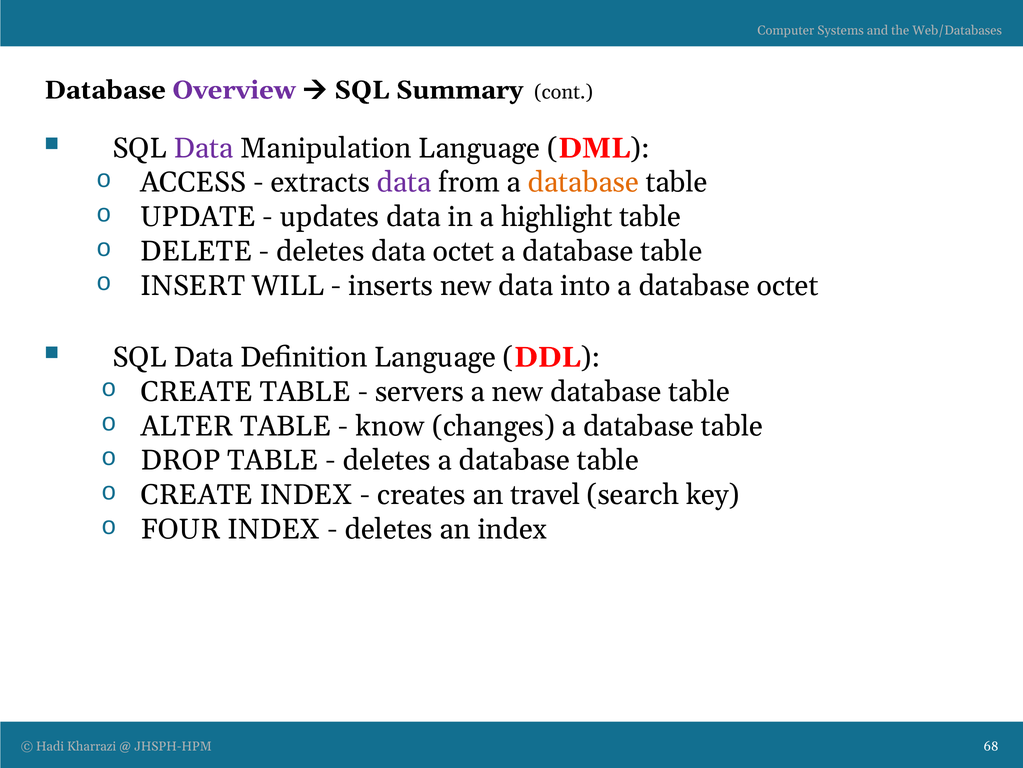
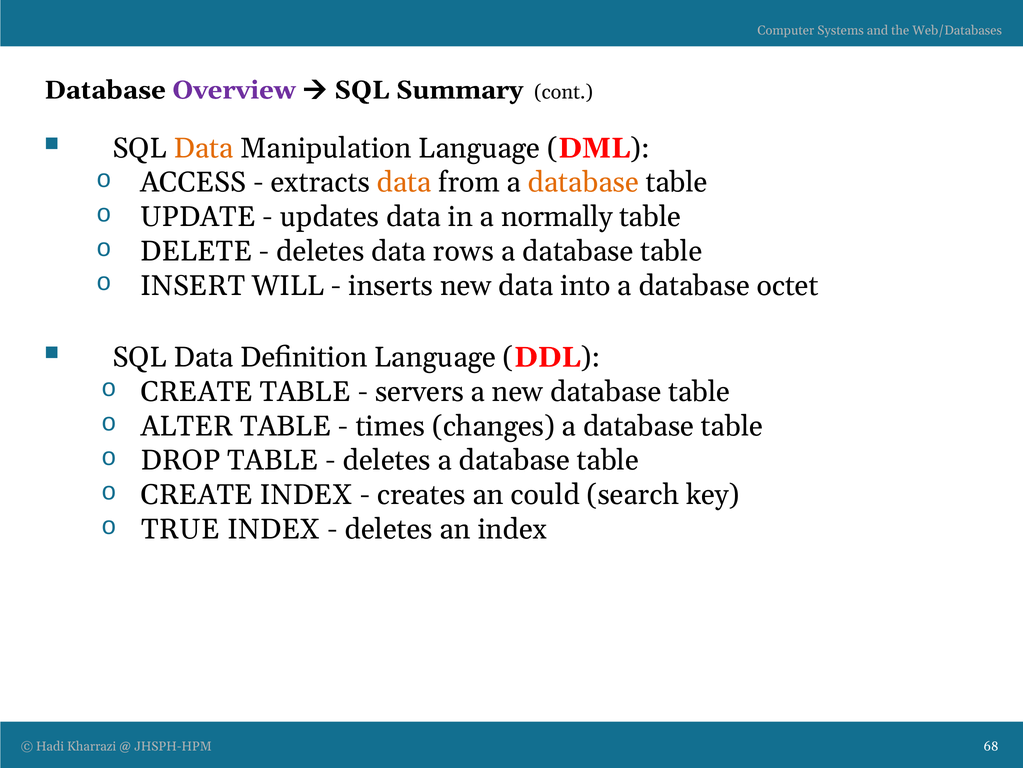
Data at (204, 148) colour: purple -> orange
data at (404, 182) colour: purple -> orange
highlight: highlight -> normally
data octet: octet -> rows
know: know -> times
travel: travel -> could
FOUR: FOUR -> TRUE
